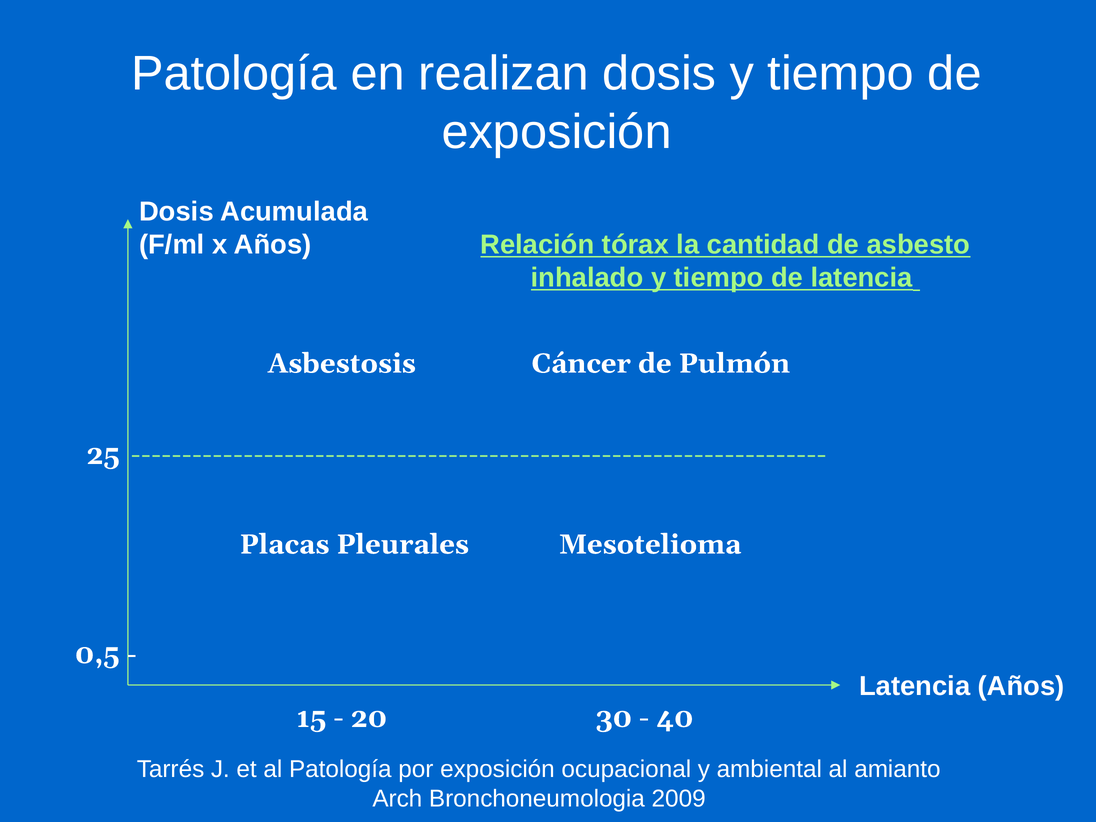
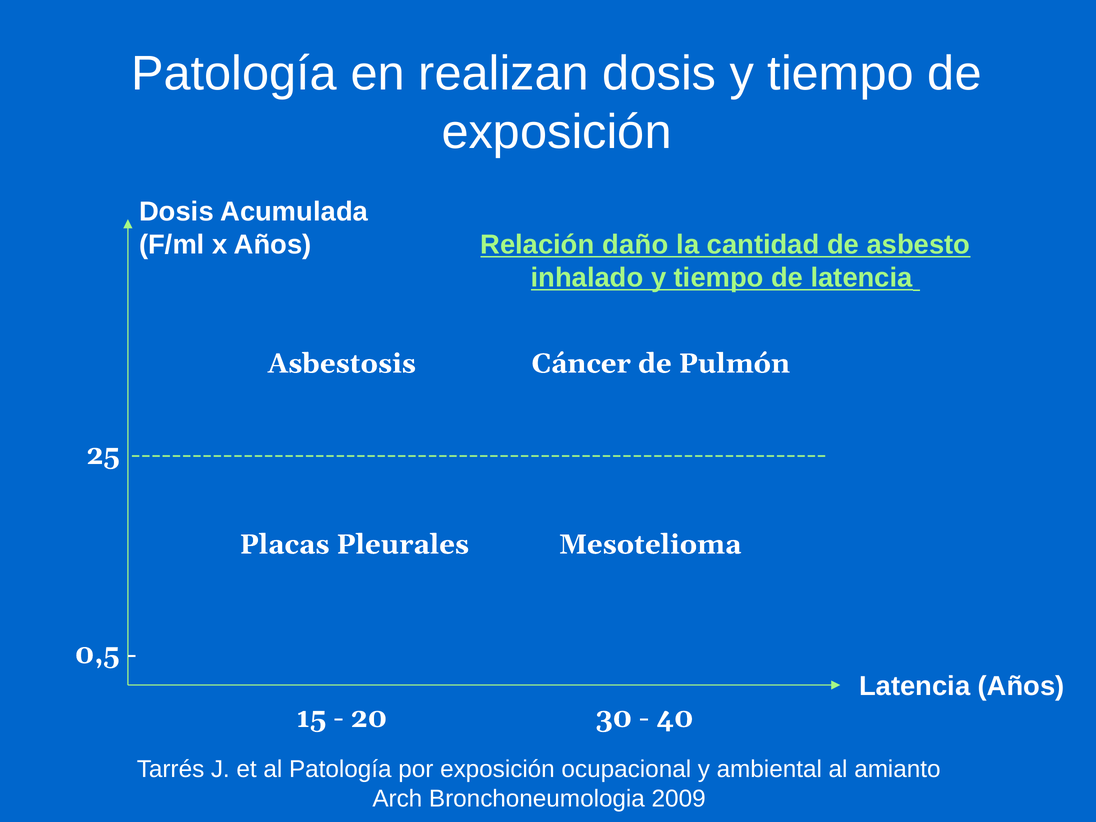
tórax: tórax -> daño
